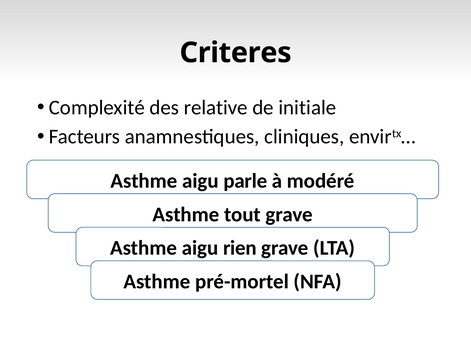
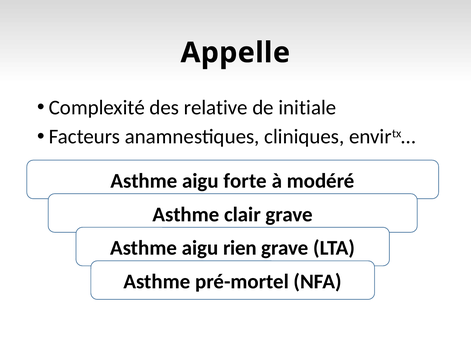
Criteres: Criteres -> Appelle
parle: parle -> forte
tout: tout -> clair
